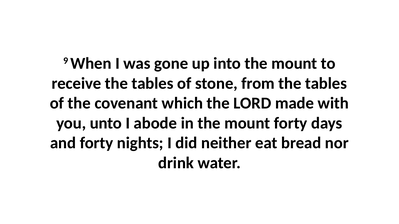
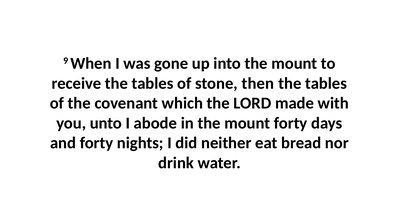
from: from -> then
